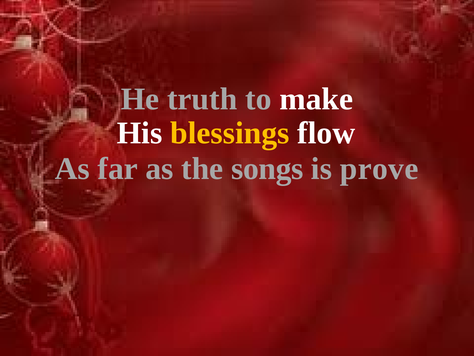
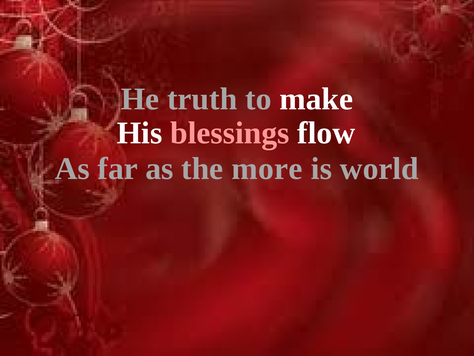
blessings colour: yellow -> pink
songs: songs -> more
prove: prove -> world
